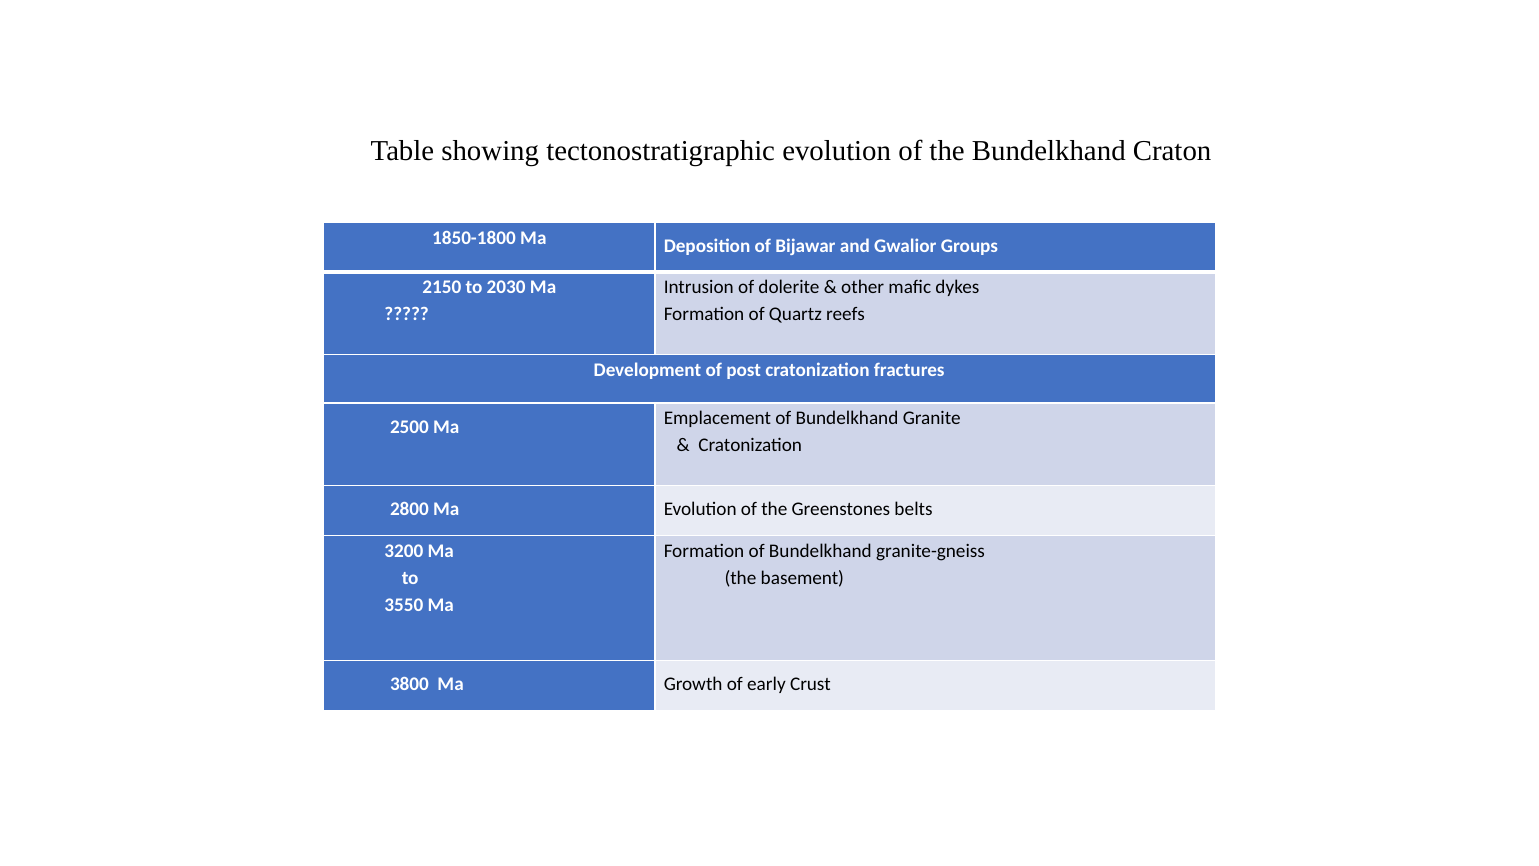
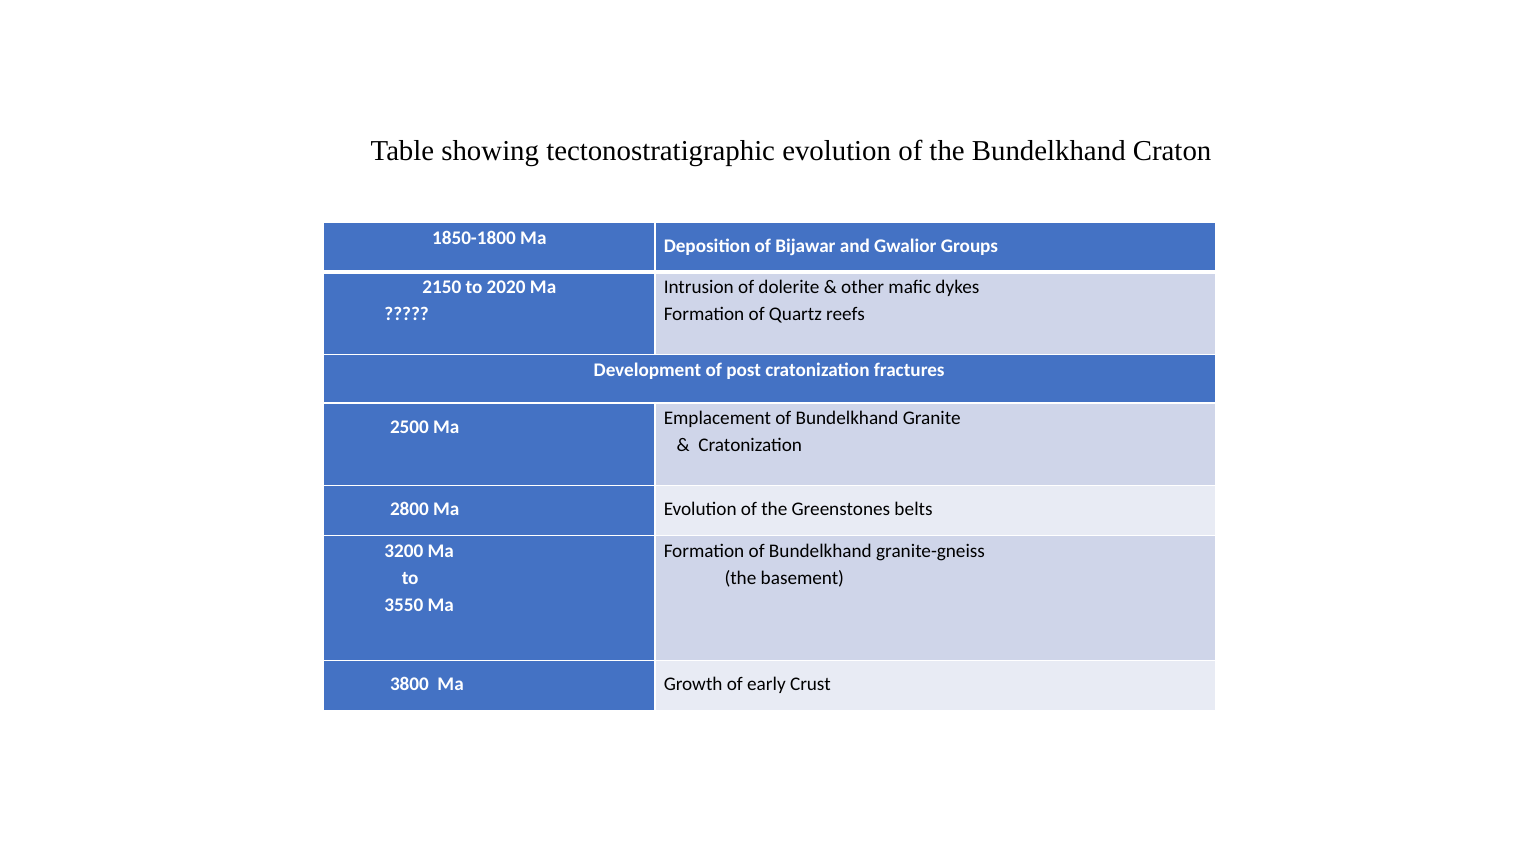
2030: 2030 -> 2020
